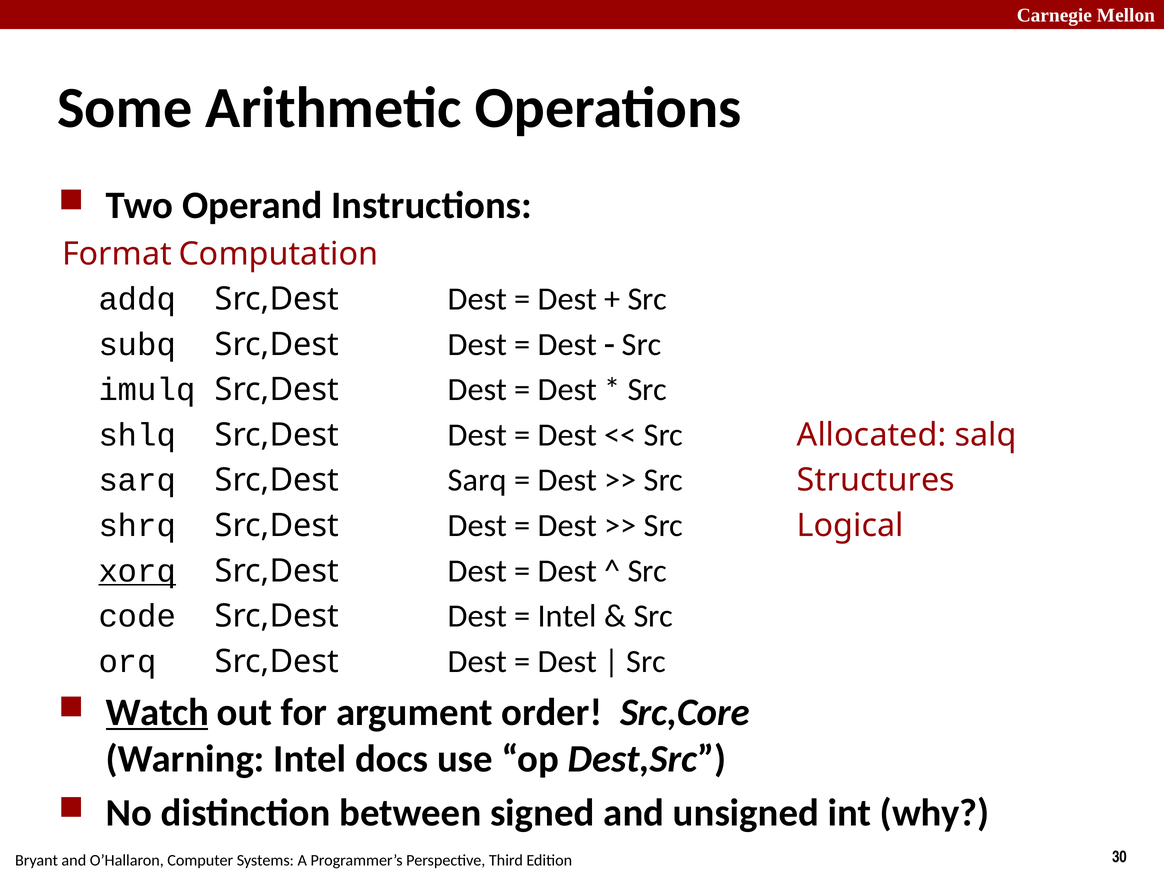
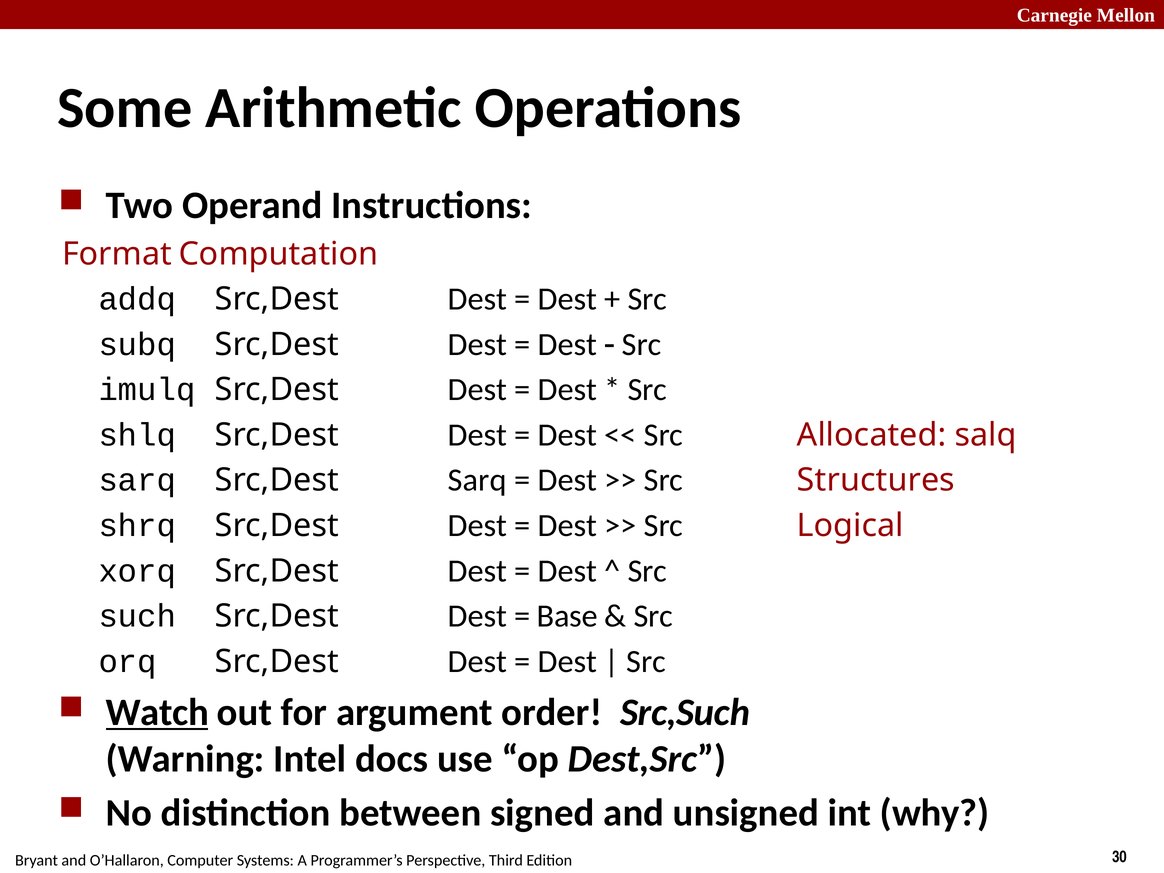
xorq underline: present -> none
code: code -> such
Intel at (567, 616): Intel -> Base
Src,Core: Src,Core -> Src,Such
